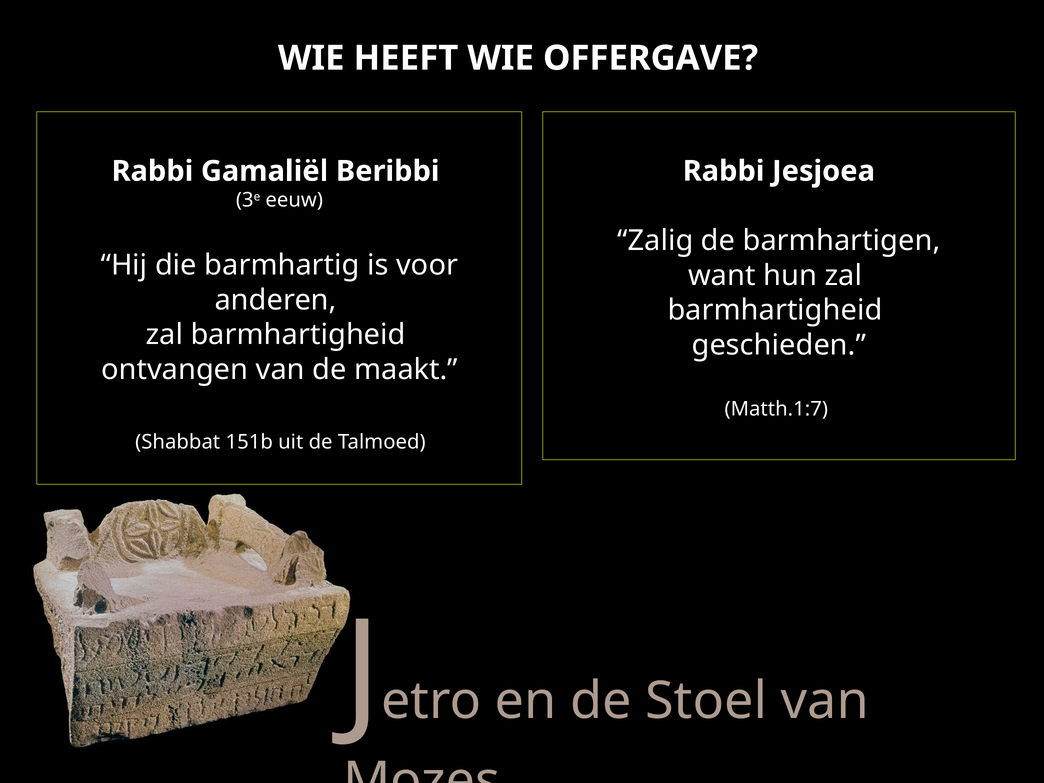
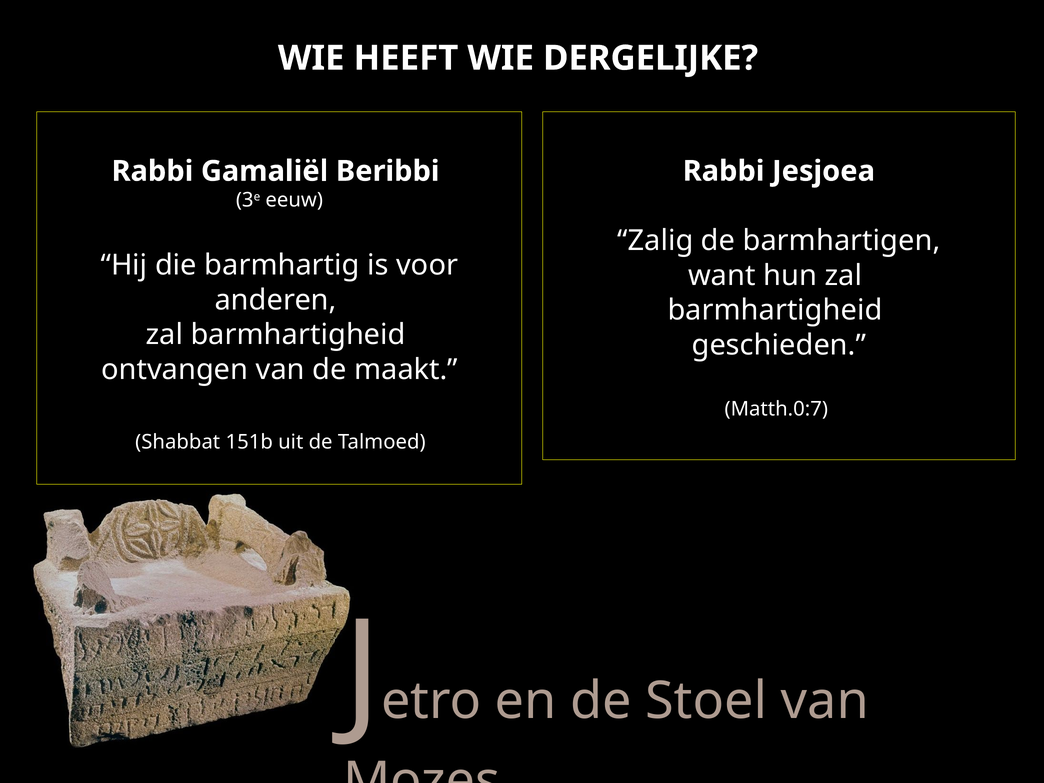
OFFERGAVE: OFFERGAVE -> DERGELIJKE
Matth.1:7: Matth.1:7 -> Matth.0:7
